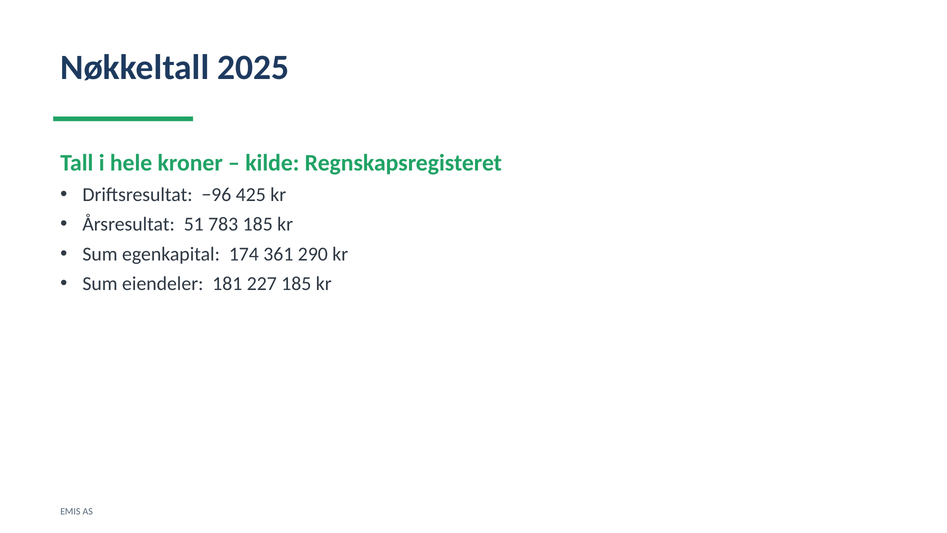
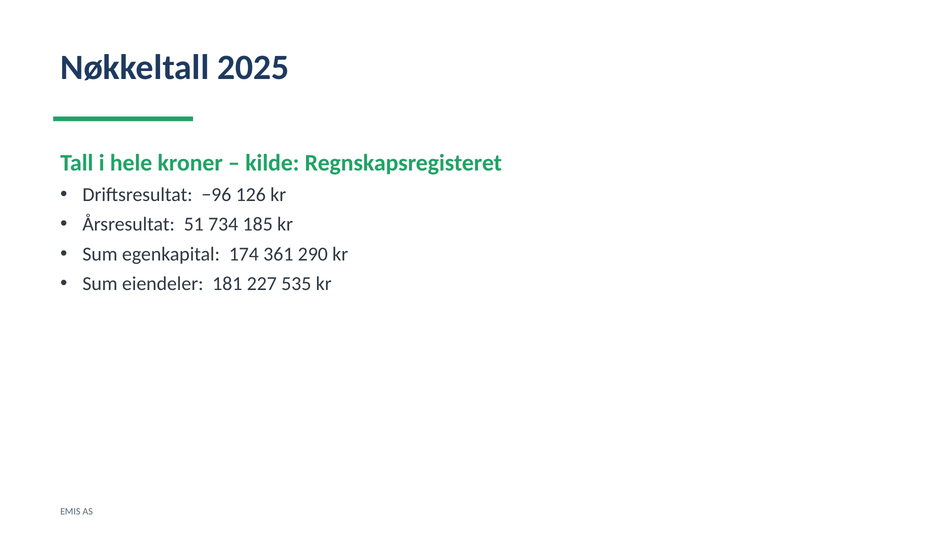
425: 425 -> 126
783: 783 -> 734
227 185: 185 -> 535
